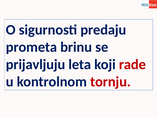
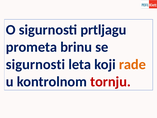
predaju: predaju -> prtljagu
prijavljuju at (36, 64): prijavljuju -> sigurnosti
rade colour: red -> orange
